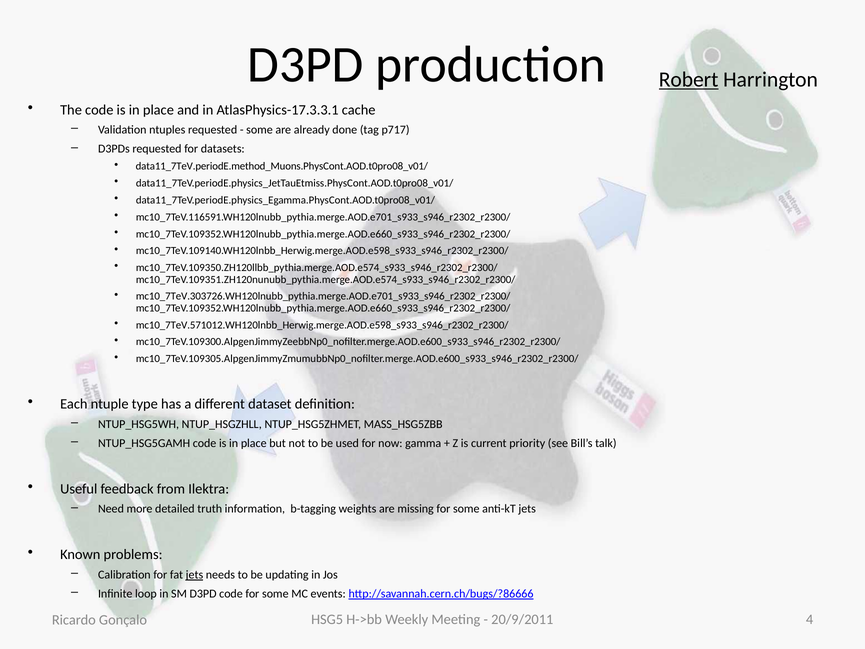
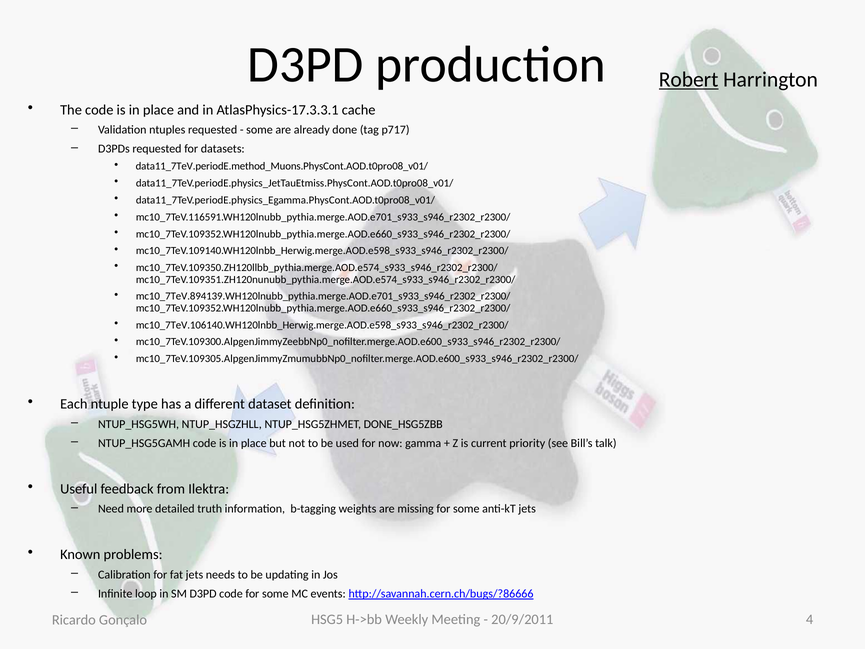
mc10_7TeV.303726.WH120lnubb_pythia.merge.AOD.e701_s933_s946_r2302_r2300/: mc10_7TeV.303726.WH120lnubb_pythia.merge.AOD.e701_s933_s946_r2302_r2300/ -> mc10_7TeV.894139.WH120lnubb_pythia.merge.AOD.e701_s933_s946_r2302_r2300/
mc10_7TeV.571012.WH120lnbb_Herwig.merge.AOD.e598_s933_s946_r2302_r2300/: mc10_7TeV.571012.WH120lnbb_Herwig.merge.AOD.e598_s933_s946_r2302_r2300/ -> mc10_7TeV.106140.WH120lnbb_Herwig.merge.AOD.e598_s933_s946_r2302_r2300/
MASS_HSG5ZBB: MASS_HSG5ZBB -> DONE_HSG5ZBB
jets at (194, 575) underline: present -> none
